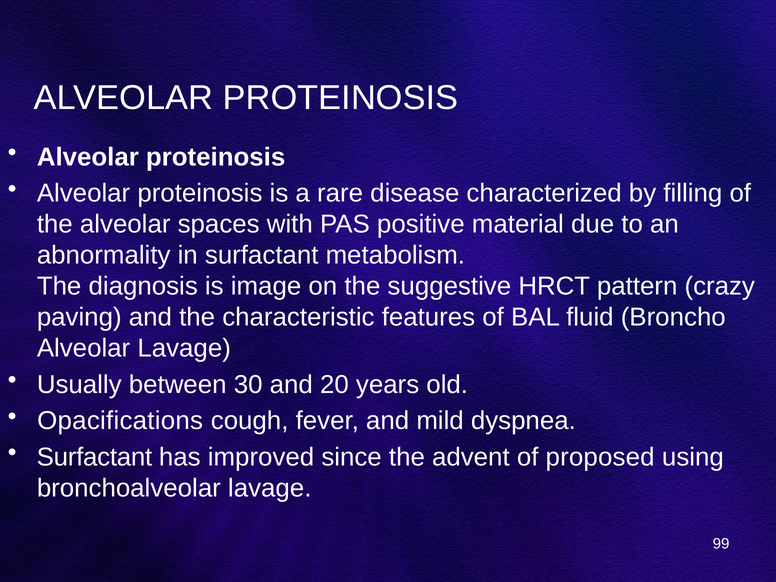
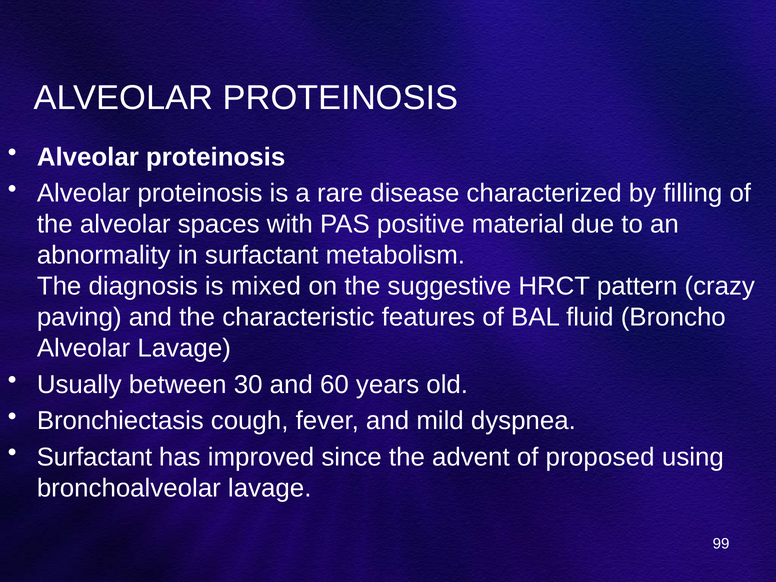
image: image -> mixed
20: 20 -> 60
Opacifications: Opacifications -> Bronchiectasis
